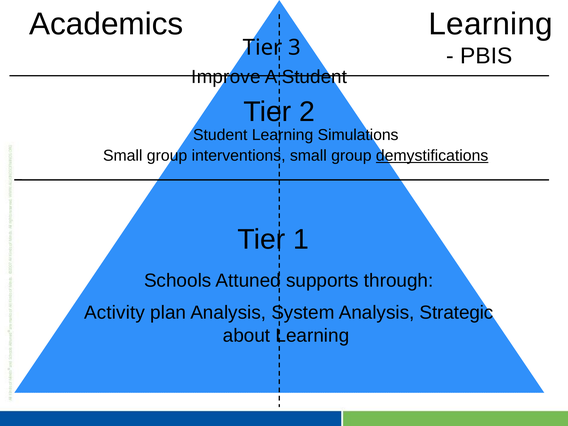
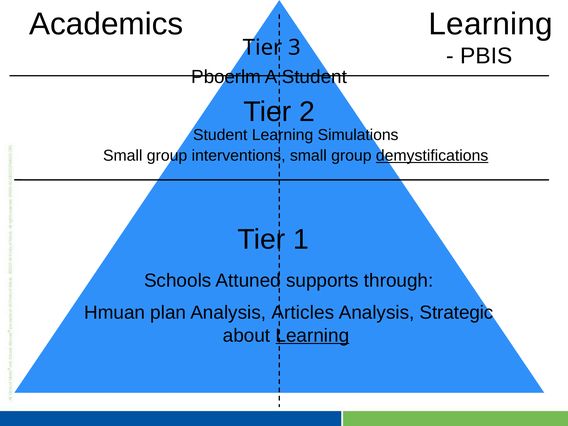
Improve: Improve -> Pboerlm
Activity: Activity -> Hmuan
System: System -> Articles
Learning at (312, 335) underline: none -> present
